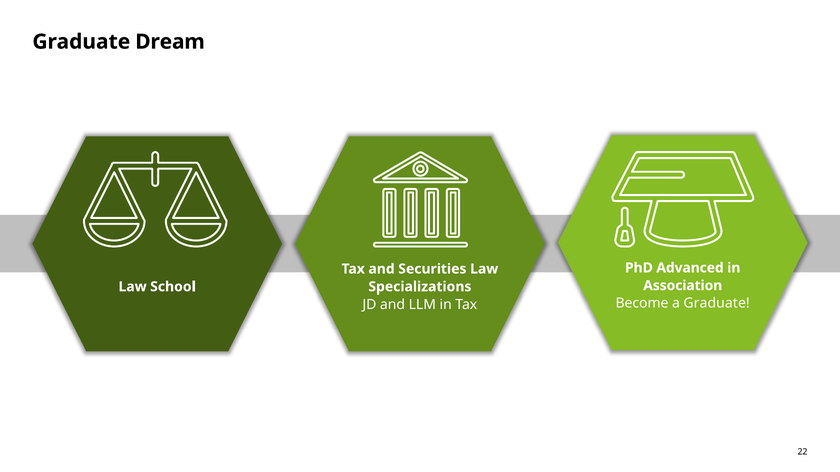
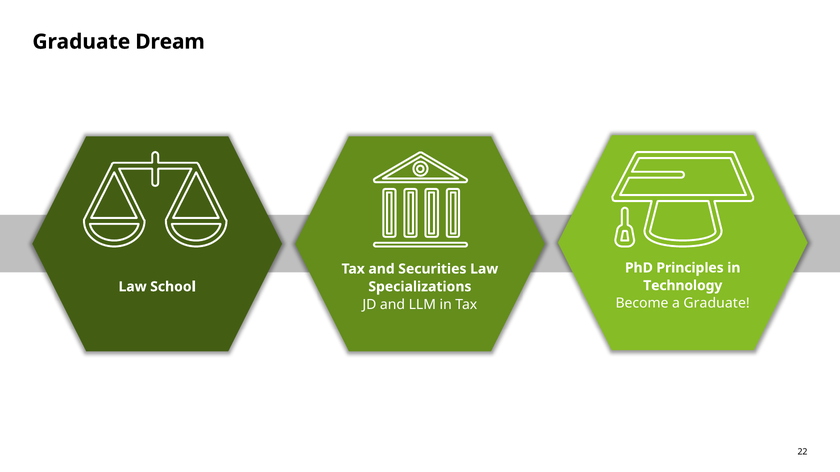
Advanced: Advanced -> Principles
Association: Association -> Technology
